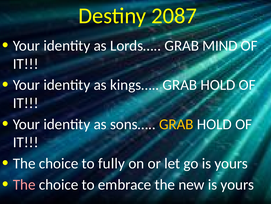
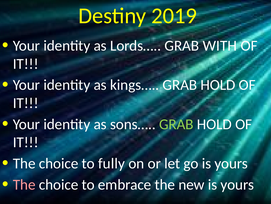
2087: 2087 -> 2019
MIND: MIND -> WITH
GRAB at (176, 124) colour: yellow -> light green
